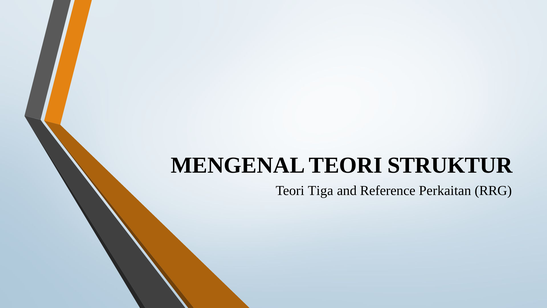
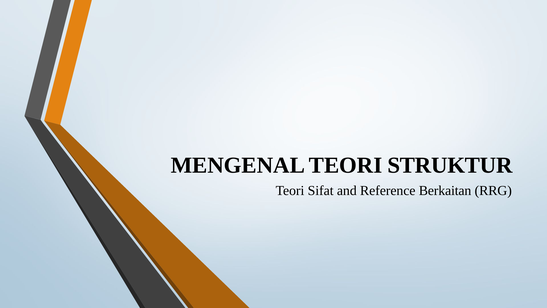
Tiga: Tiga -> Sifat
Perkaitan: Perkaitan -> Berkaitan
